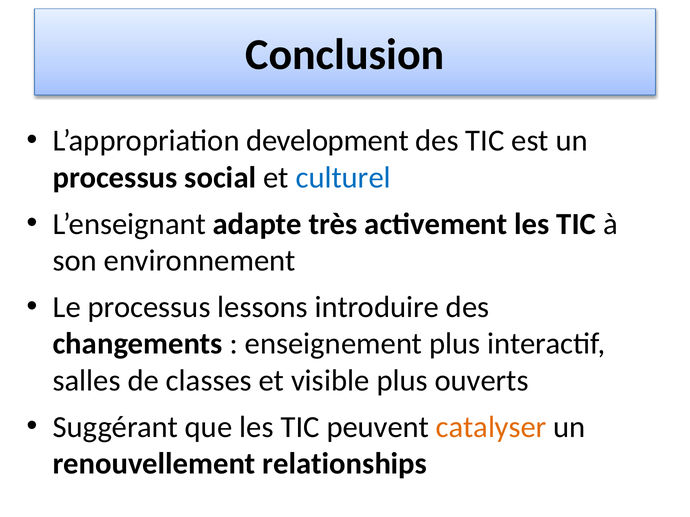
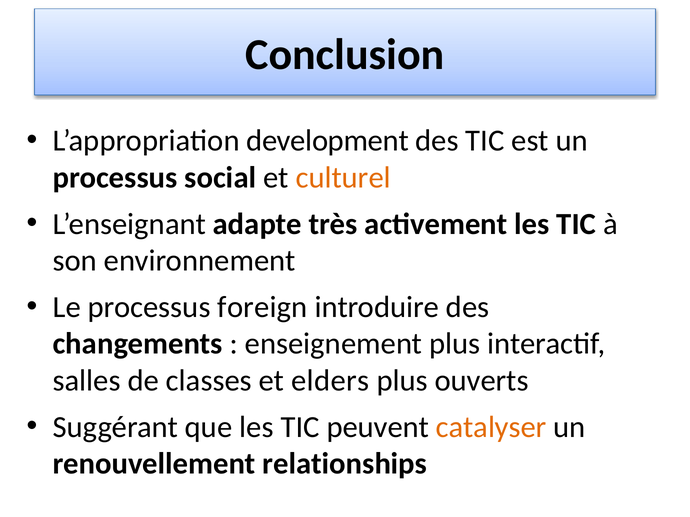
culturel colour: blue -> orange
lessons: lessons -> foreign
visible: visible -> elders
